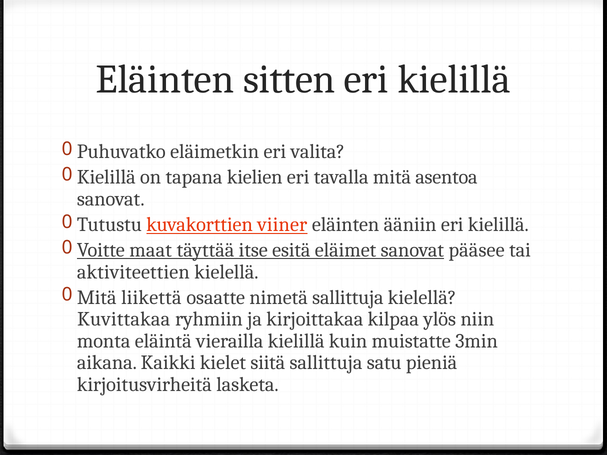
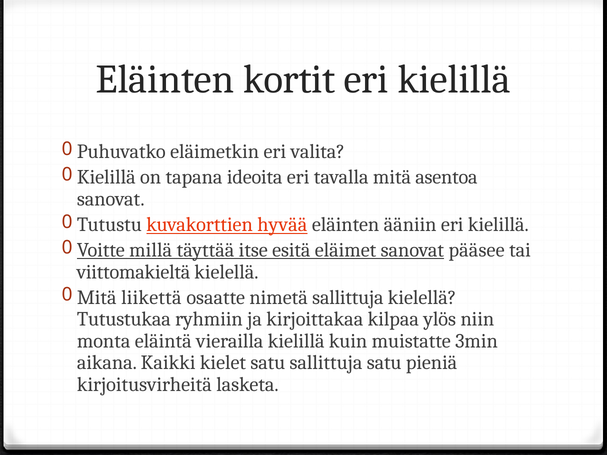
sitten: sitten -> kortit
kielien: kielien -> ideoita
viiner: viiner -> hyvää
maat: maat -> millä
aktiviteettien: aktiviteettien -> viittomakieltä
Kuvittakaa: Kuvittakaa -> Tutustukaa
kielet siitä: siitä -> satu
